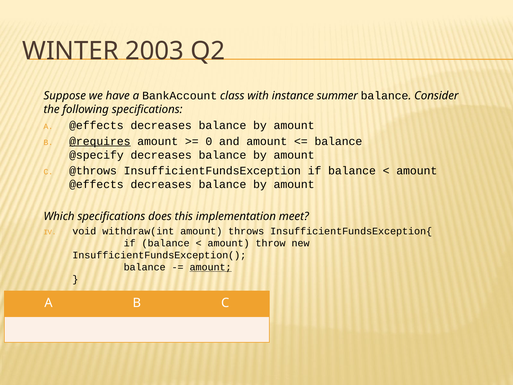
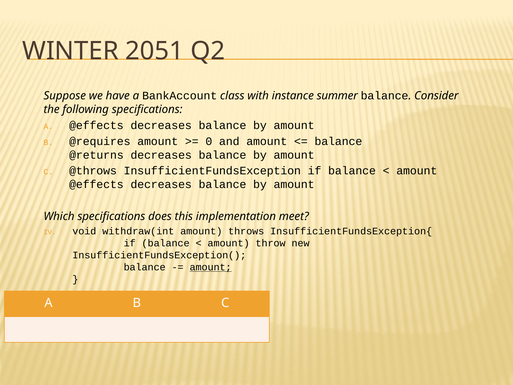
2003: 2003 -> 2051
@requires underline: present -> none
@specify: @specify -> @returns
